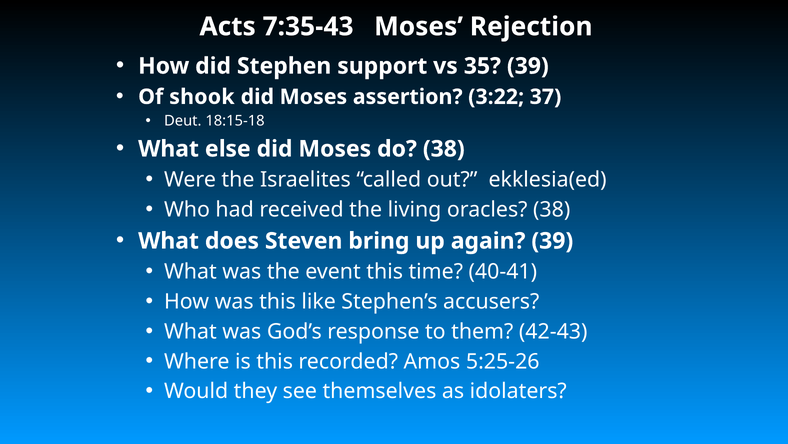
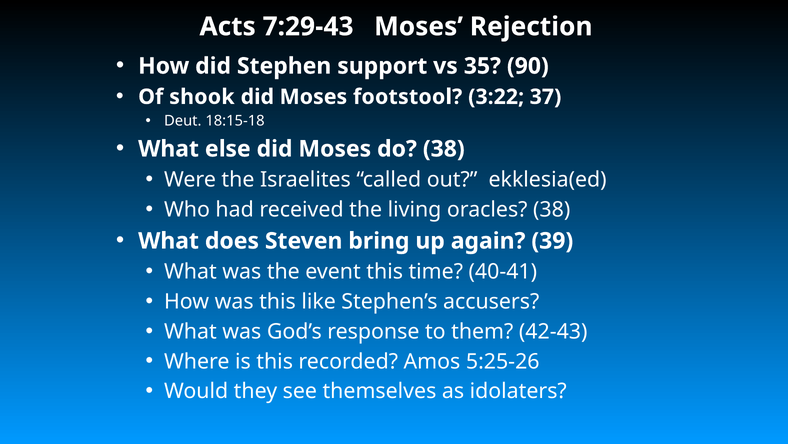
7:35-43: 7:35-43 -> 7:29-43
35 39: 39 -> 90
assertion: assertion -> footstool
